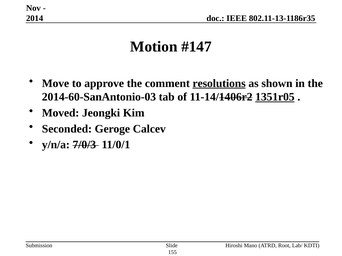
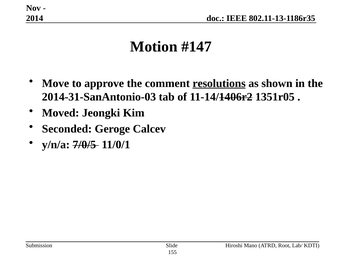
2014-60-SanAntonio-03: 2014-60-SanAntonio-03 -> 2014-31-SanAntonio-03
1351r05 underline: present -> none
7/0/3: 7/0/3 -> 7/0/5
